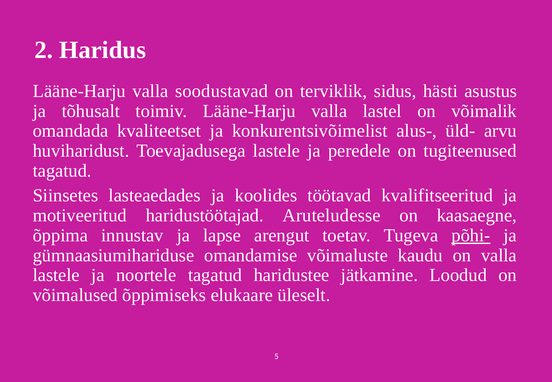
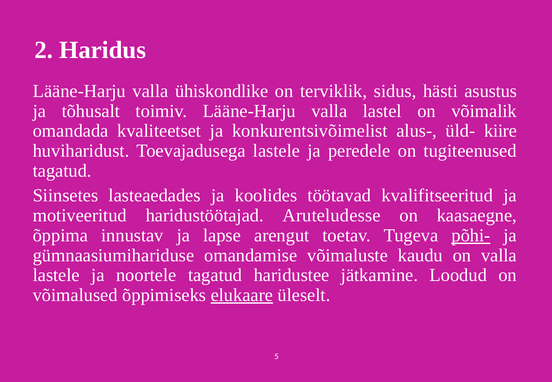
soodustavad: soodustavad -> ühiskondlike
arvu: arvu -> kiire
elukaare underline: none -> present
